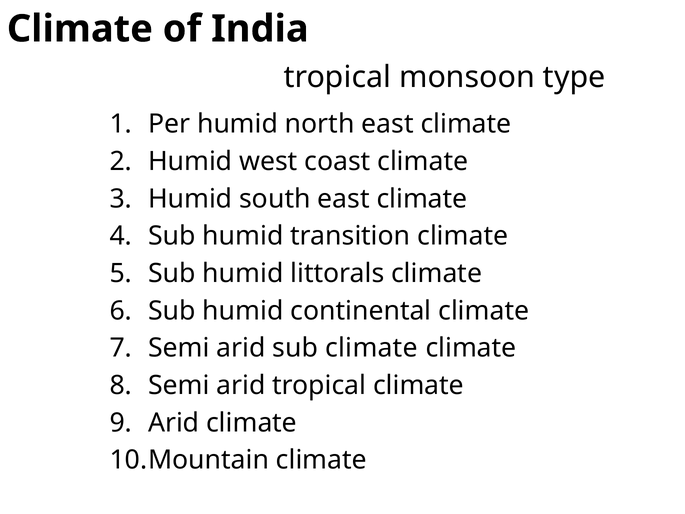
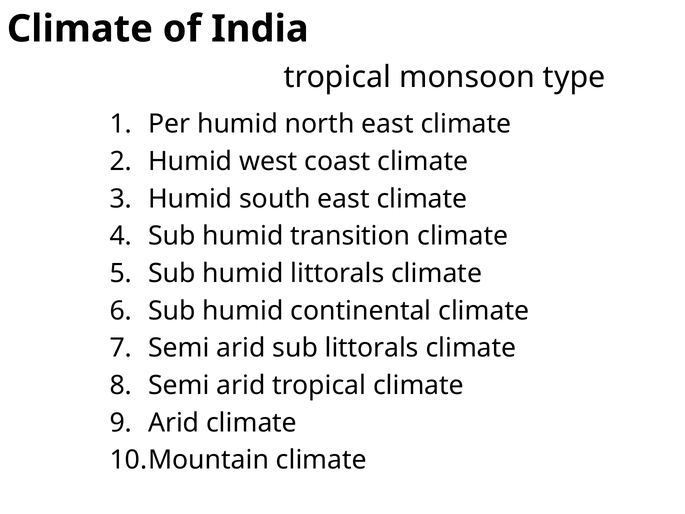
sub climate: climate -> littorals
